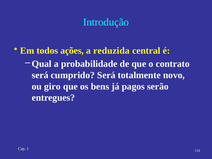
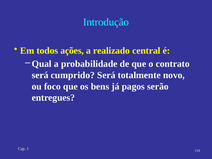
reduzida: reduzida -> realizado
giro: giro -> foco
